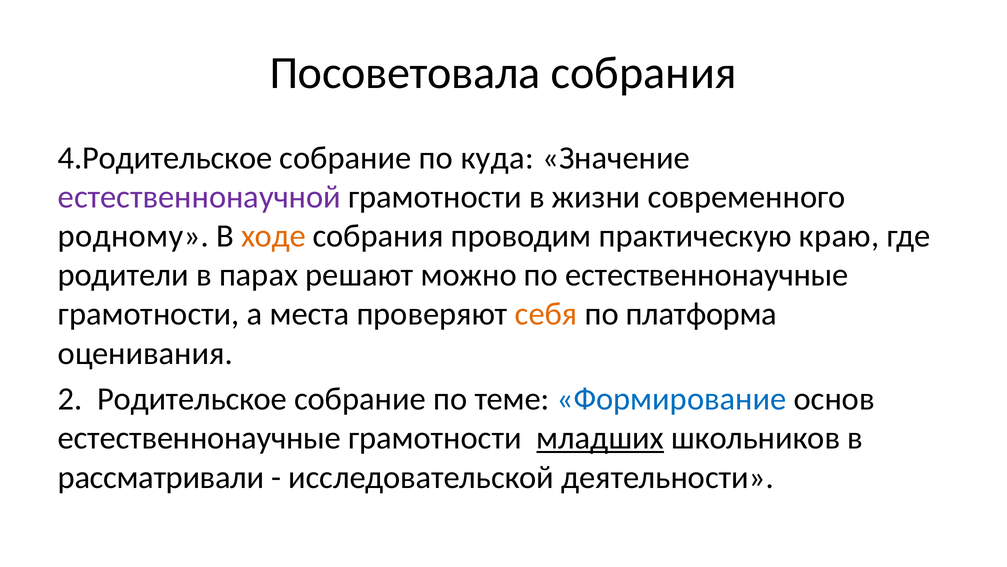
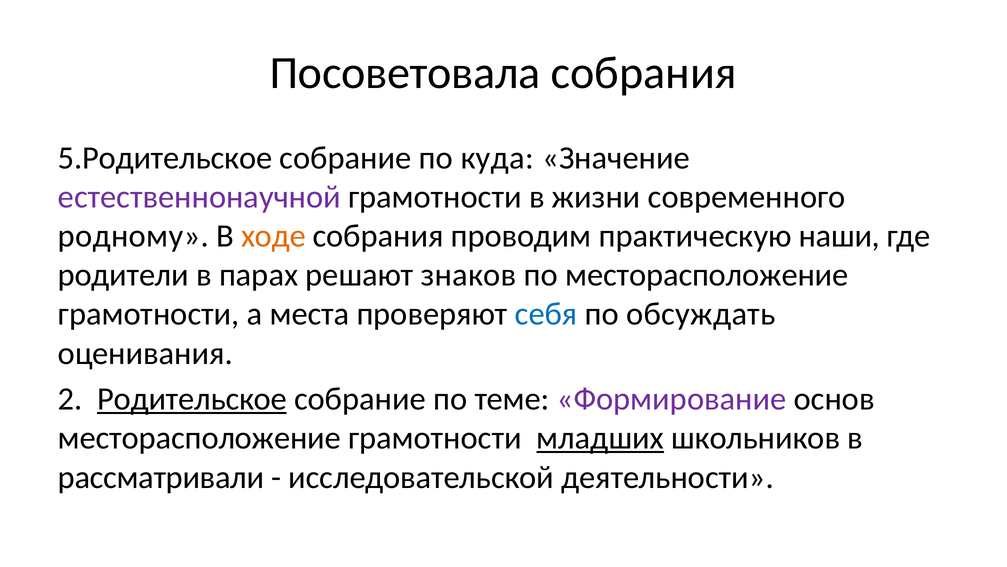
4.Родительское: 4.Родительское -> 5.Родительское
краю: краю -> наши
можно: можно -> знаков
по естественнонаучные: естественнонаучные -> месторасположение
себя colour: orange -> blue
платформа: платформа -> обсуждать
Родительское underline: none -> present
Формирование colour: blue -> purple
естественнонаучные at (199, 438): естественнонаучные -> месторасположение
